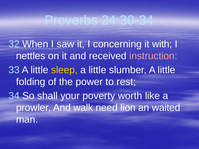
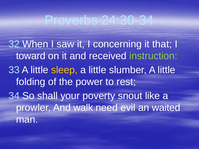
with: with -> that
nettles: nettles -> toward
instruction colour: pink -> light green
worth: worth -> snout
lion: lion -> evil
